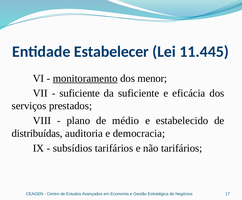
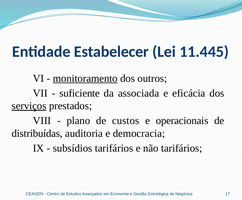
menor: menor -> outros
da suficiente: suficiente -> associada
serviços underline: none -> present
médio: médio -> custos
estabelecido: estabelecido -> operacionais
